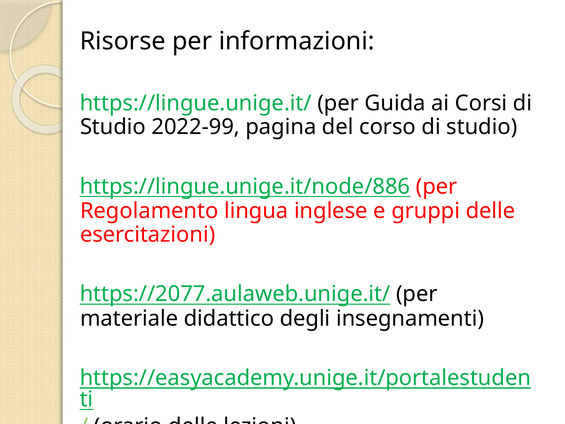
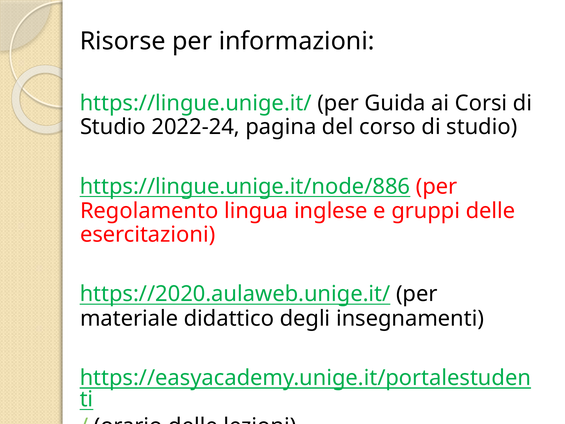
2022-99: 2022-99 -> 2022-24
https://2077.aulaweb.unige.it/: https://2077.aulaweb.unige.it/ -> https://2020.aulaweb.unige.it/
